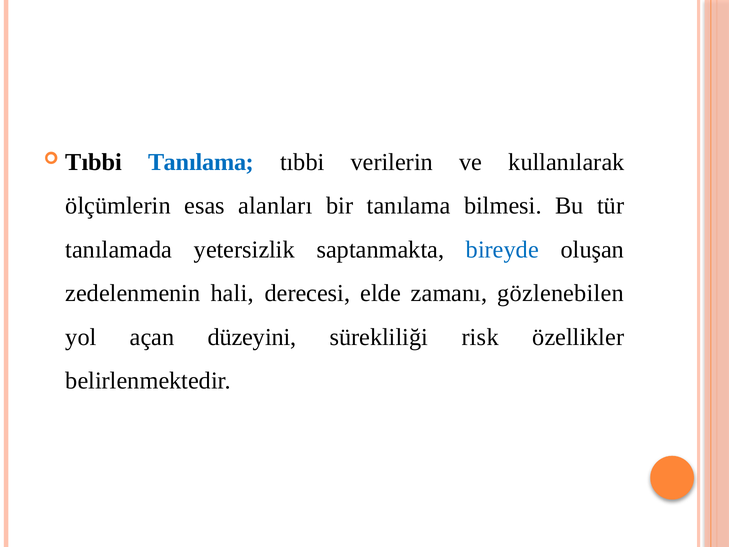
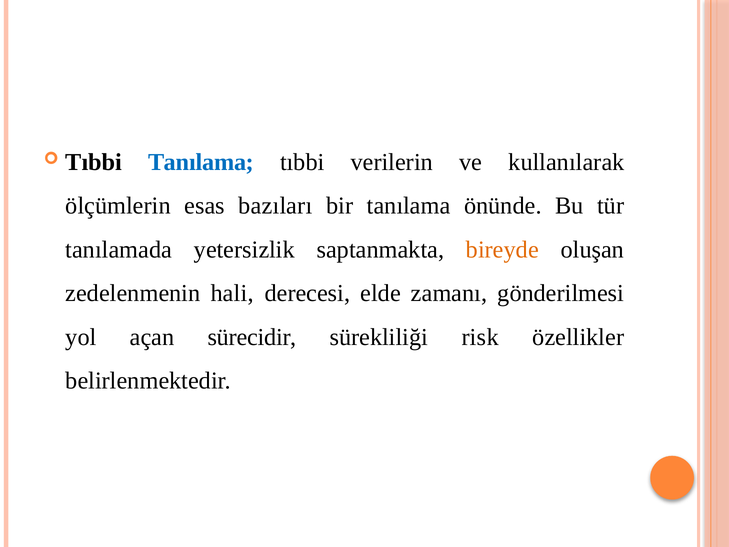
alanları: alanları -> bazıları
bilmesi: bilmesi -> önünde
bireyde colour: blue -> orange
gözlenebilen: gözlenebilen -> gönderilmesi
düzeyini: düzeyini -> sürecidir
